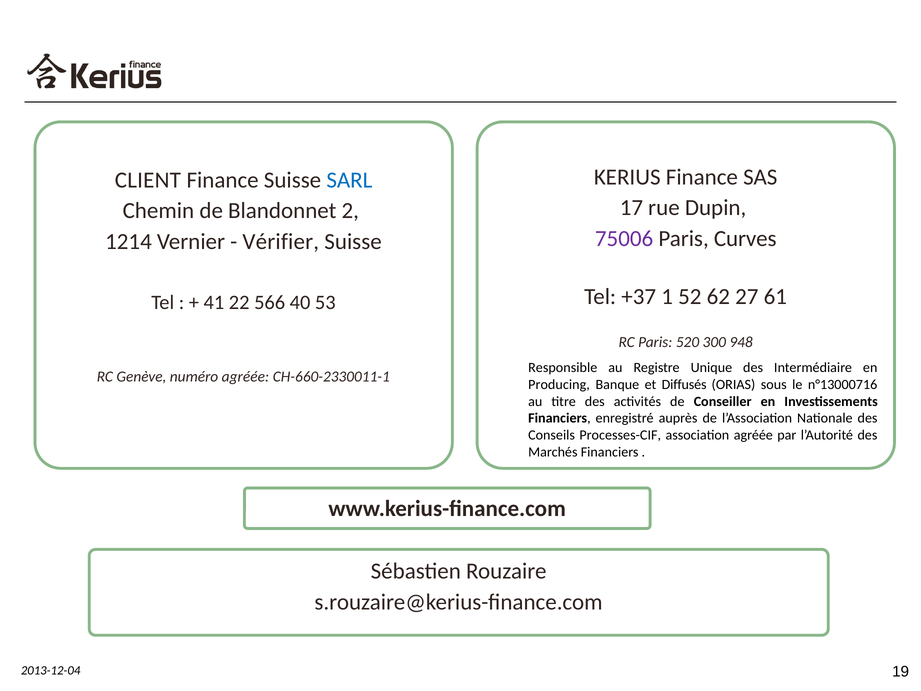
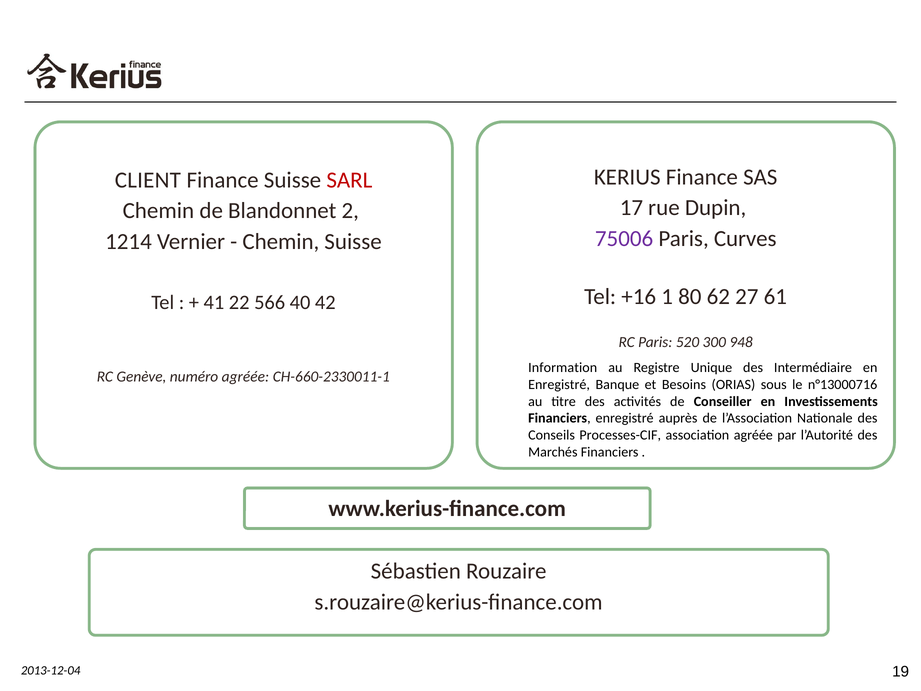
SARL colour: blue -> red
Vérifier at (281, 241): Vérifier -> Chemin
+37: +37 -> +16
52: 52 -> 80
53: 53 -> 42
Responsible: Responsible -> Information
Producing at (559, 384): Producing -> Enregistré
Diffusés: Diffusés -> Besoins
